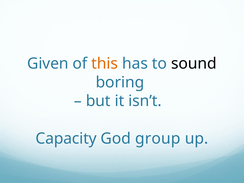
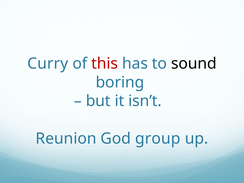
Given: Given -> Curry
this colour: orange -> red
Capacity: Capacity -> Reunion
